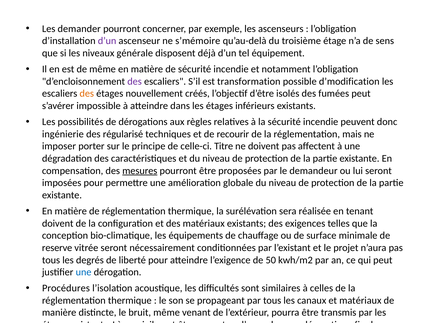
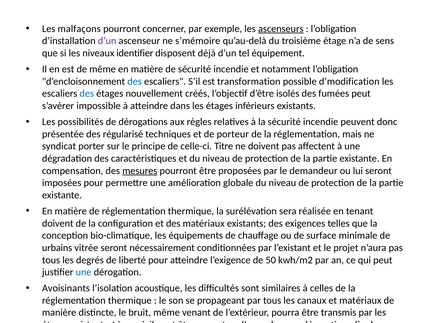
demander: demander -> malfaçons
ascenseurs underline: none -> present
générale: générale -> identifier
des at (135, 81) colour: purple -> blue
des at (87, 94) colour: orange -> blue
ingénierie: ingénierie -> présentée
recourir: recourir -> porteur
imposer: imposer -> syndicat
reserve: reserve -> urbains
Procédures: Procédures -> Avoisinants
